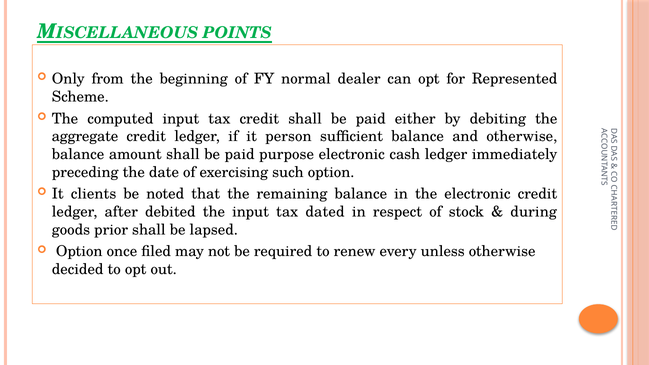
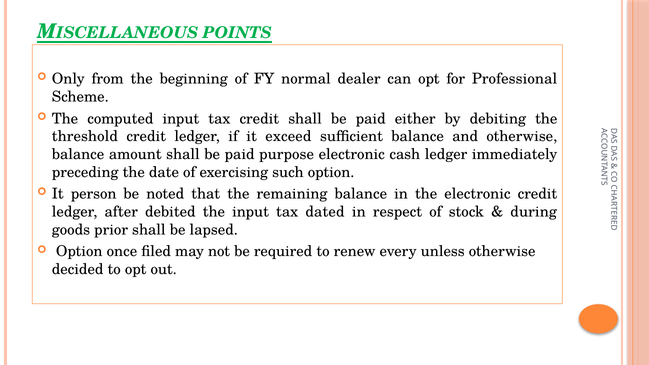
Represented: Represented -> Professional
aggregate: aggregate -> threshold
person: person -> exceed
clients: clients -> person
